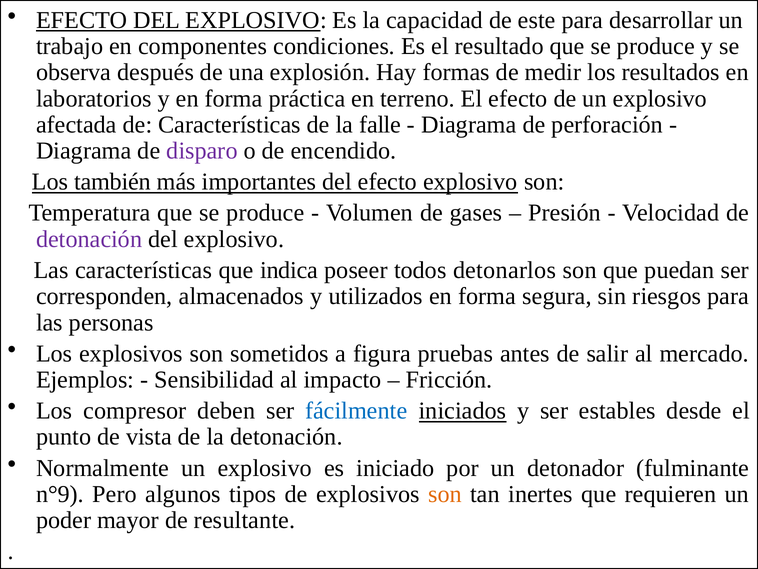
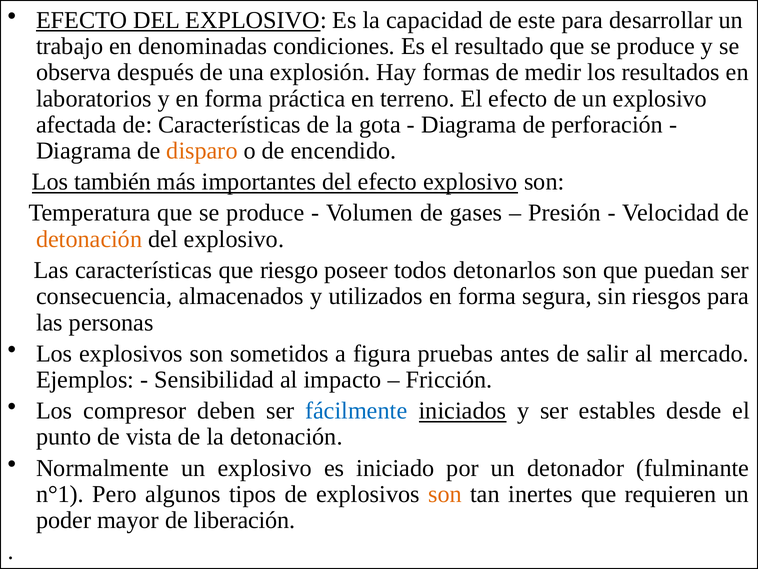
componentes: componentes -> denominadas
falle: falle -> gota
disparo colour: purple -> orange
detonación at (89, 239) colour: purple -> orange
indica: indica -> riesgo
corresponden: corresponden -> consecuencia
n°9: n°9 -> n°1
resultante: resultante -> liberación
